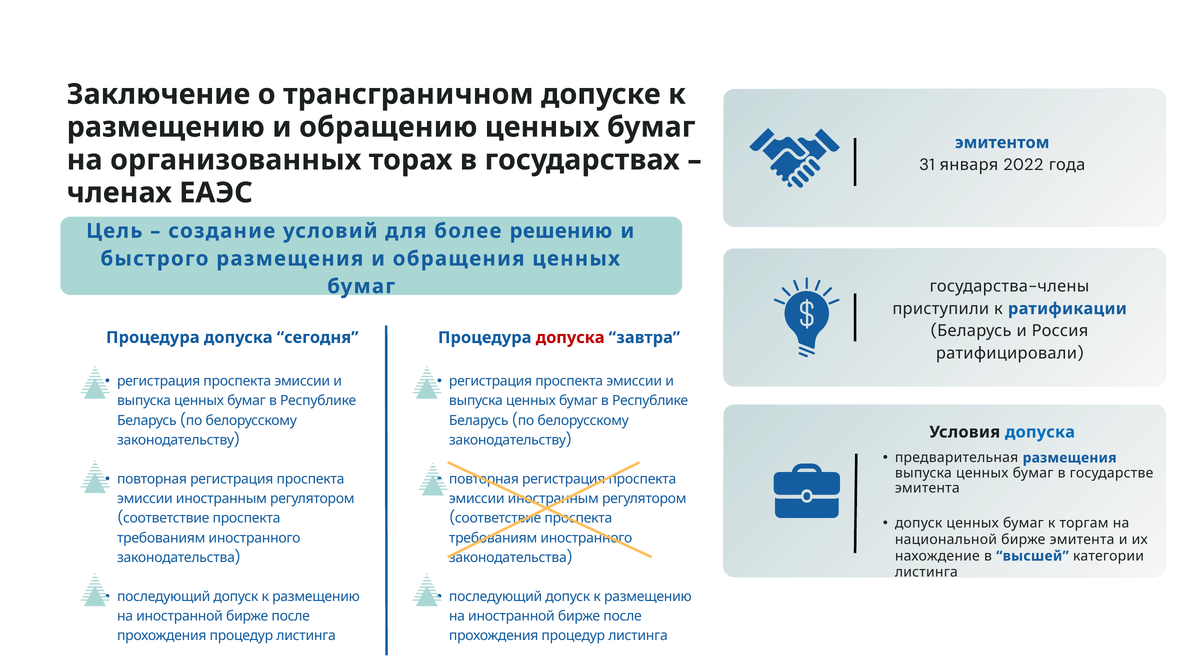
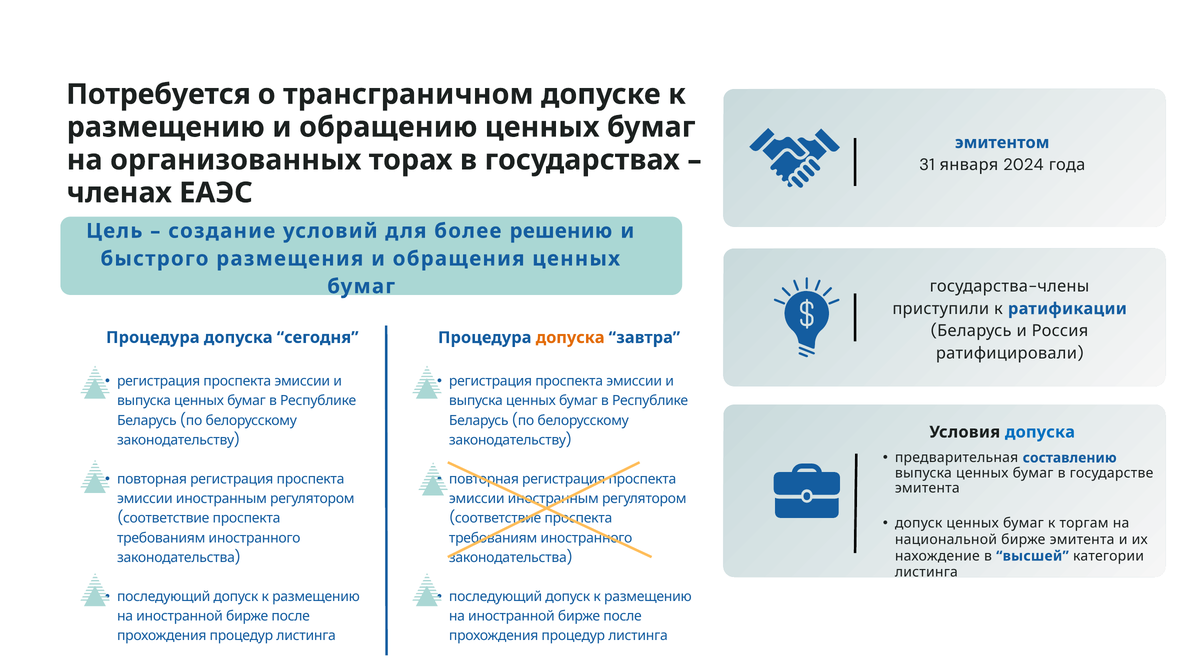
Заключение: Заключение -> Потребуется
2022: 2022 -> 2024
допуска at (570, 338) colour: red -> orange
предварительная размещения: размещения -> составлению
